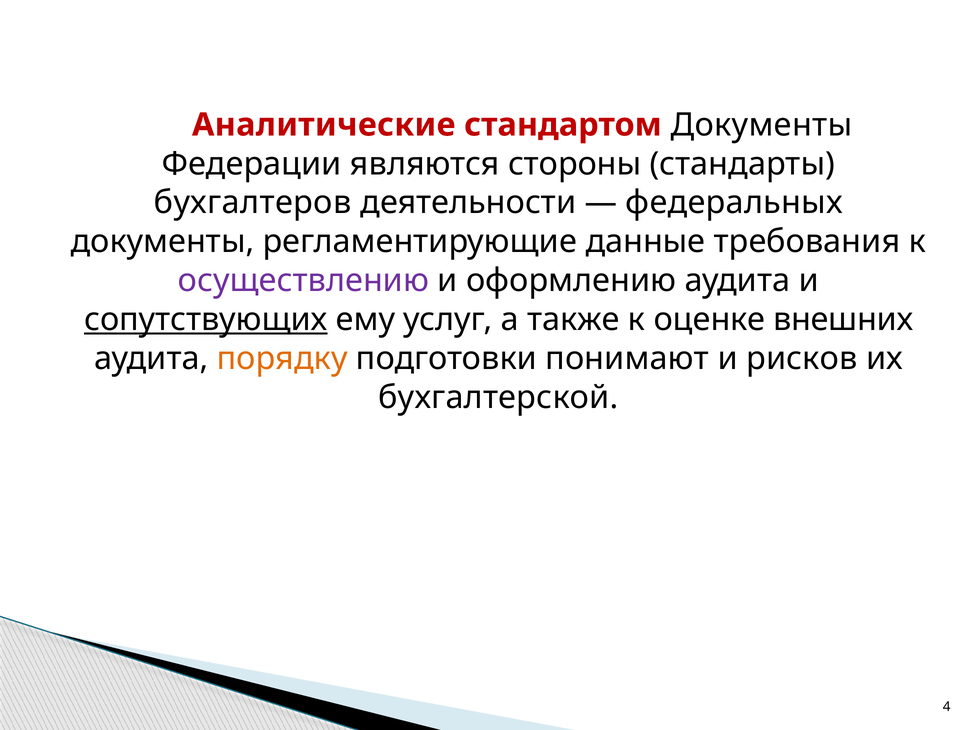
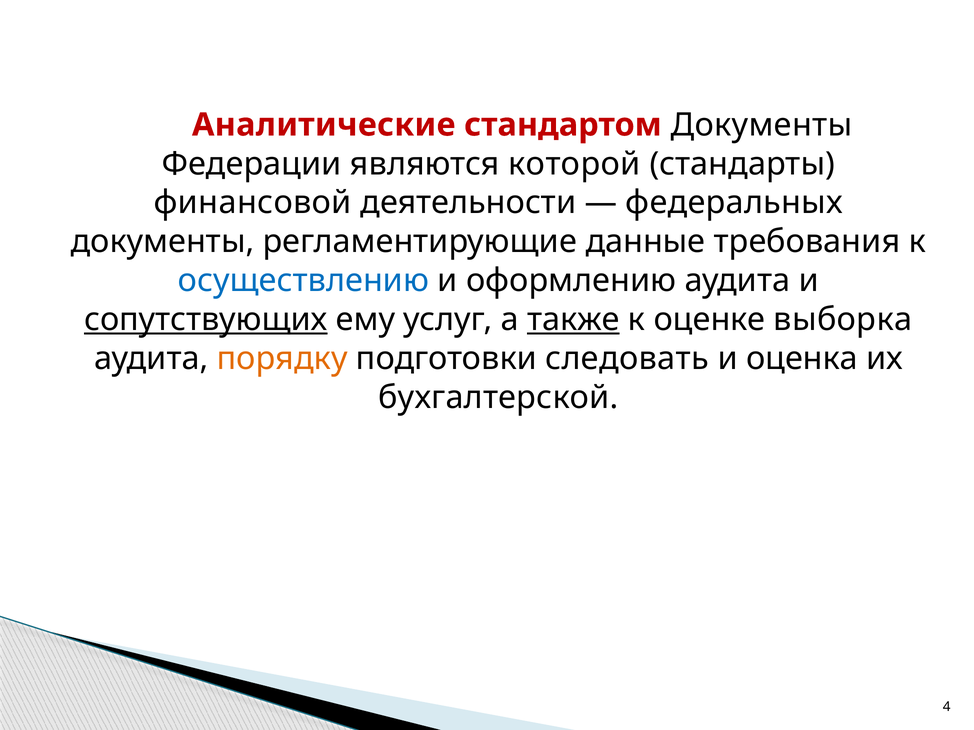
стороны: стороны -> которой
бухгалтеров: бухгалтеров -> финансовой
осуществлению colour: purple -> blue
также underline: none -> present
внешних: внешних -> выборка
понимают: понимают -> следовать
рисков: рисков -> оценка
